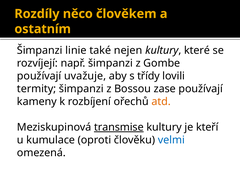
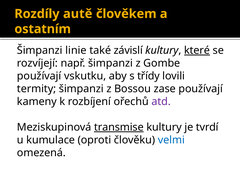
něco: něco -> autě
nejen: nejen -> závislí
které underline: none -> present
uvažuje: uvažuje -> vskutku
atd colour: orange -> purple
kteří: kteří -> tvrdí
